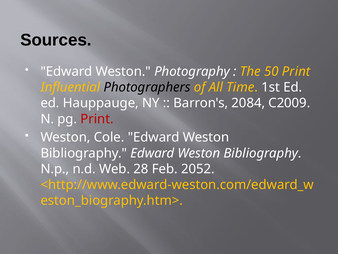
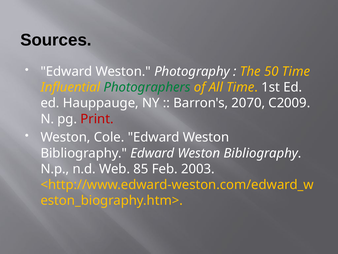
50 Print: Print -> Time
Photographers colour: black -> green
2084: 2084 -> 2070
28: 28 -> 85
2052: 2052 -> 2003
